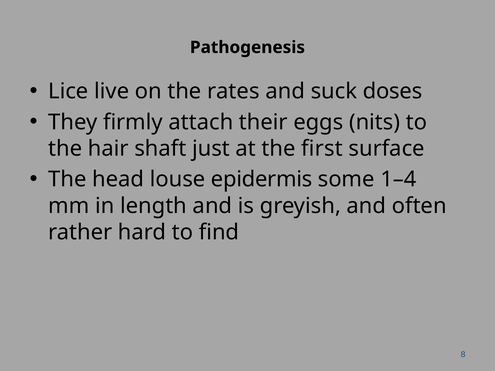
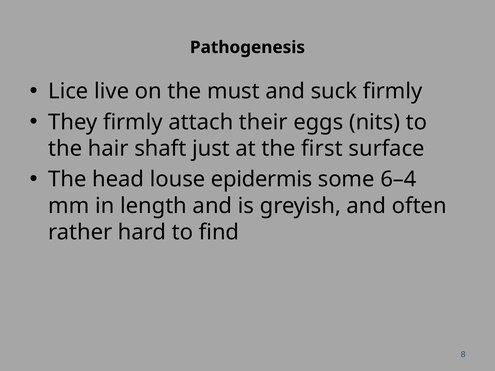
rates: rates -> must
suck doses: doses -> firmly
1–4: 1–4 -> 6–4
